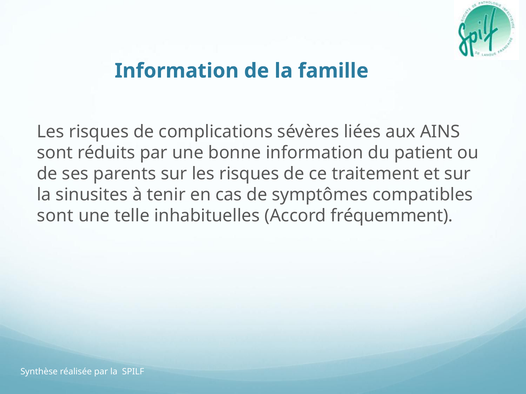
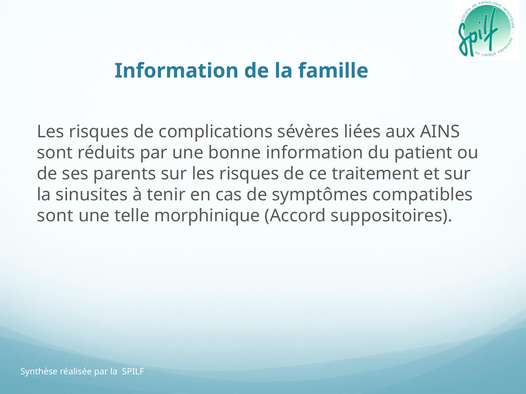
inhabituelles: inhabituelles -> morphinique
fréquemment: fréquemment -> suppositoires
